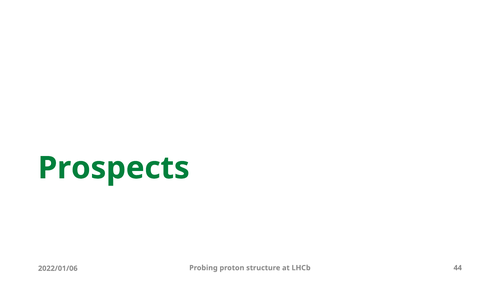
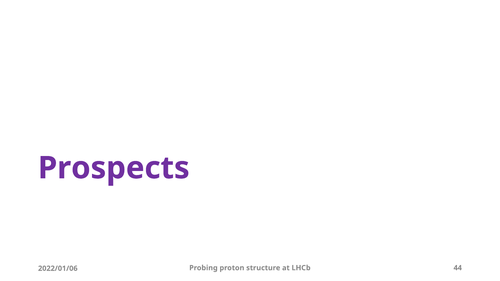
Prospects colour: green -> purple
